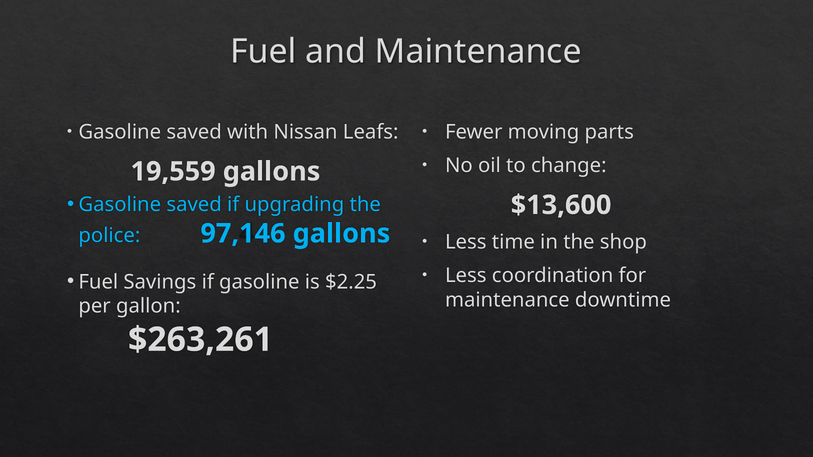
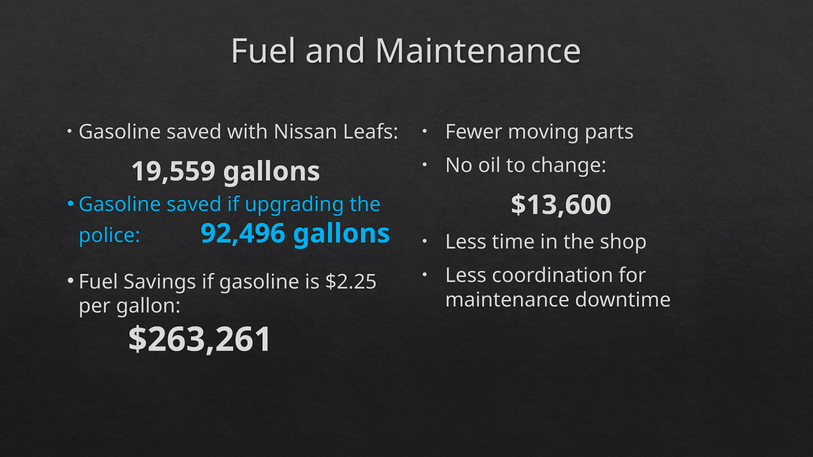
97,146: 97,146 -> 92,496
